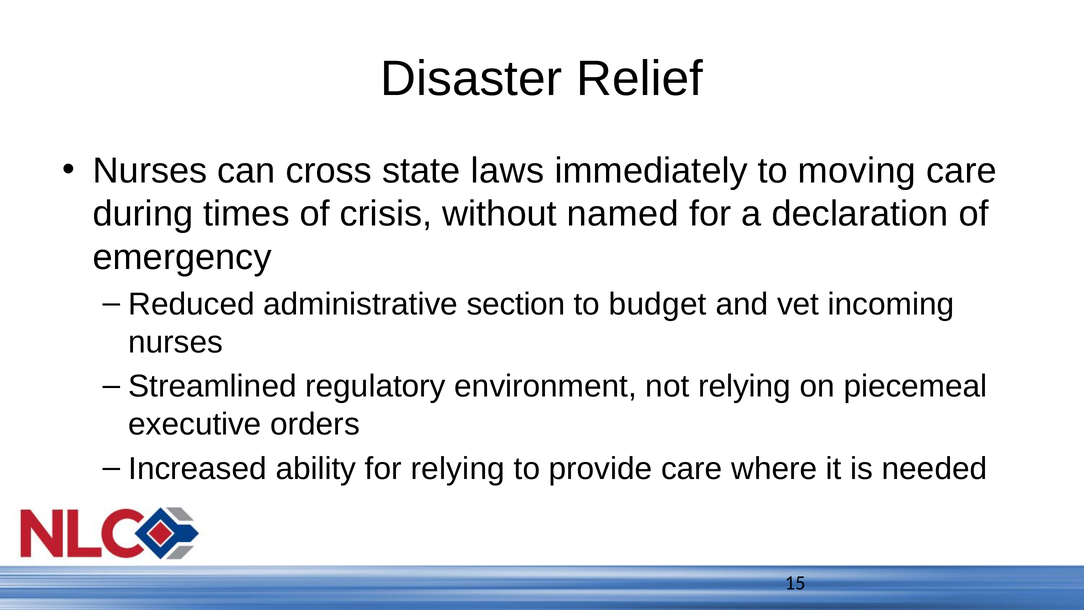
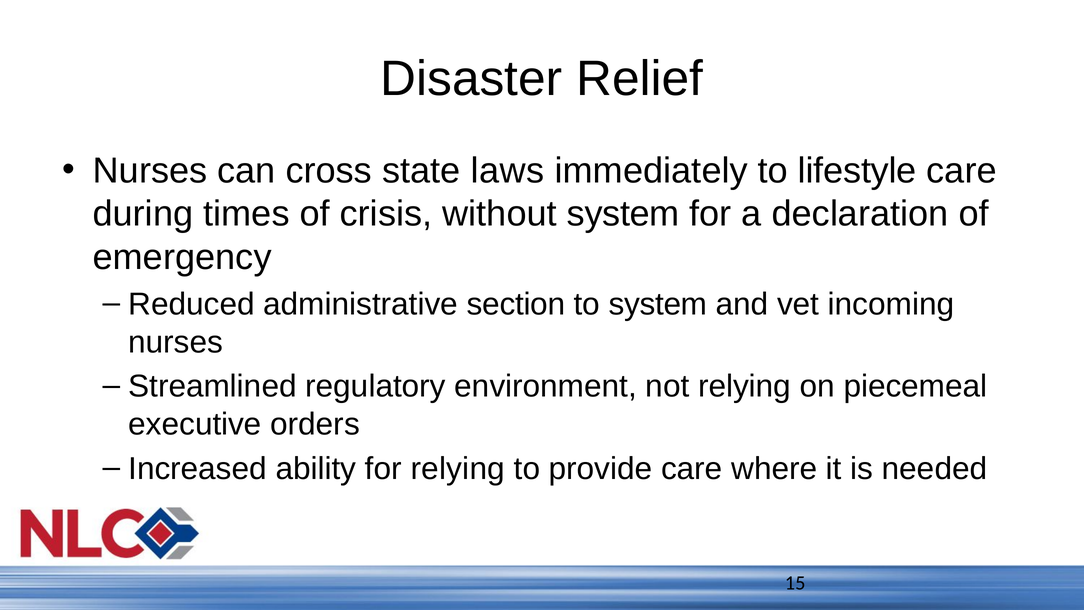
moving: moving -> lifestyle
without named: named -> system
to budget: budget -> system
